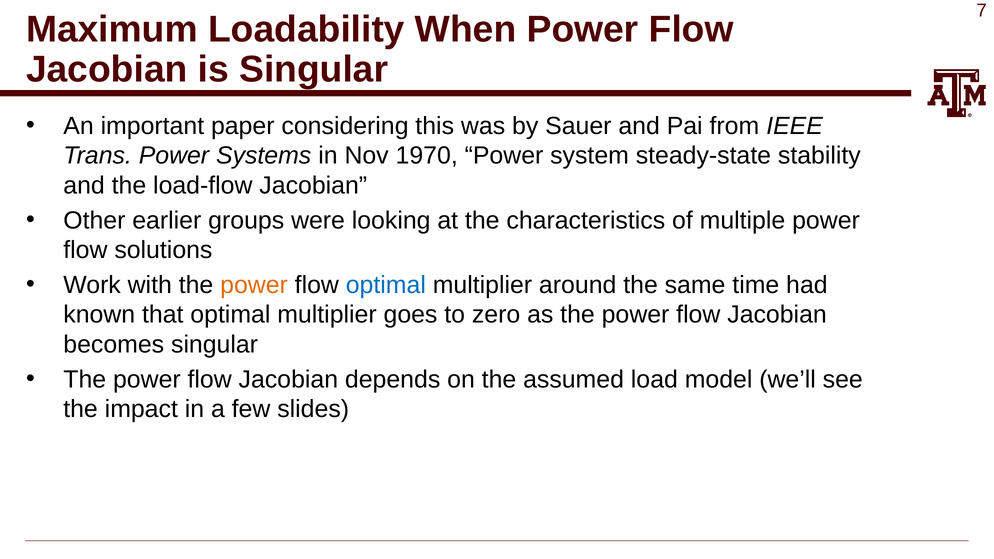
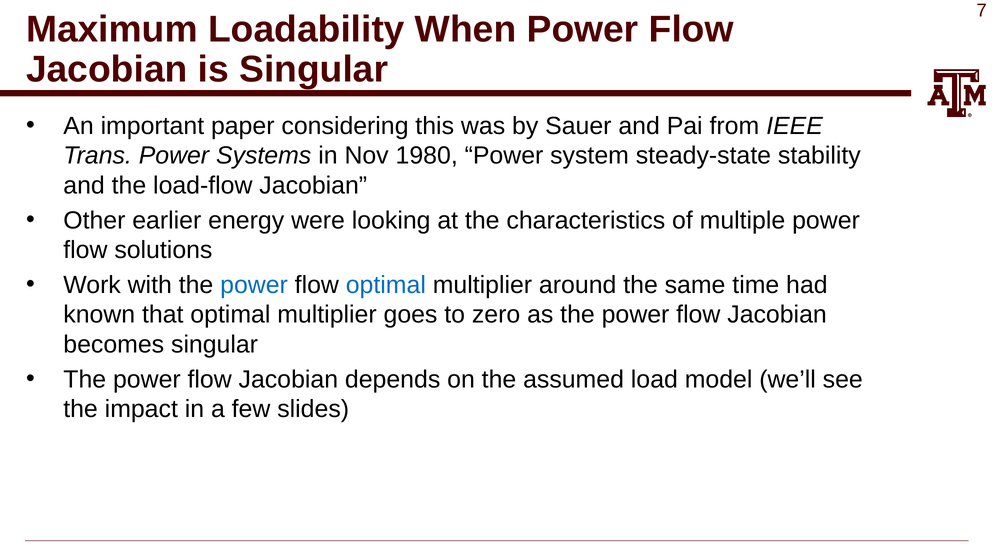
1970: 1970 -> 1980
groups: groups -> energy
power at (254, 285) colour: orange -> blue
